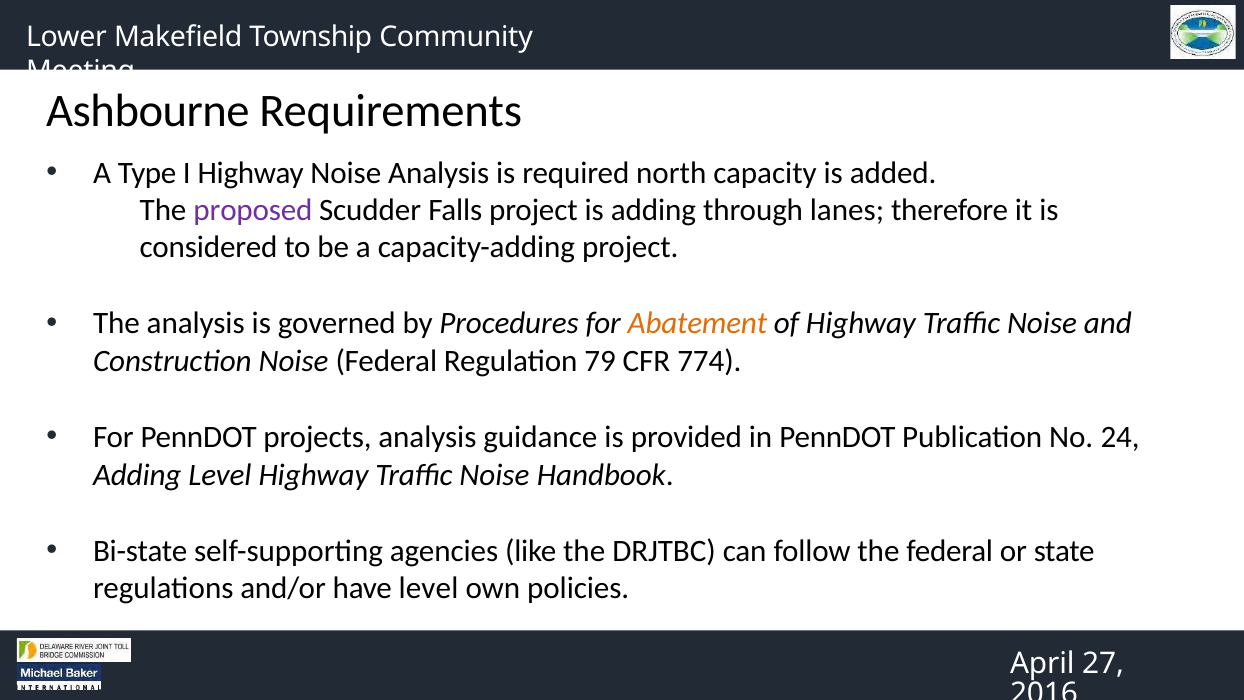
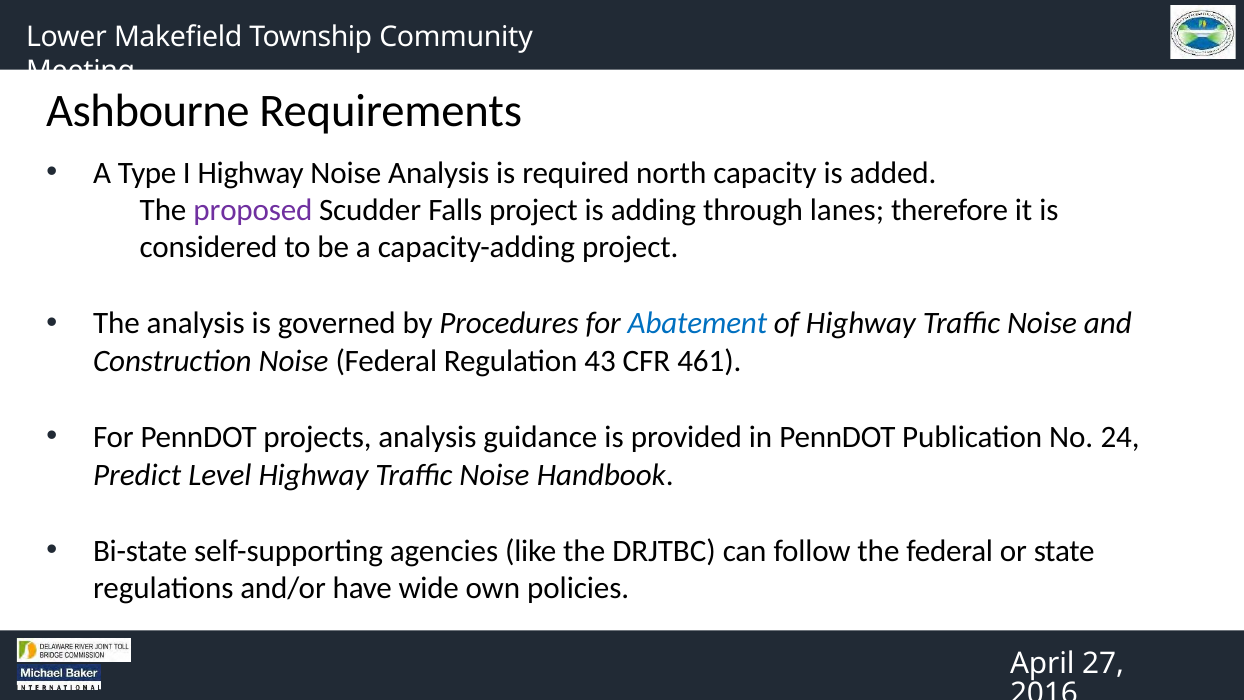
Abatement colour: orange -> blue
79: 79 -> 43
774: 774 -> 461
Adding at (137, 475): Adding -> Predict
have level: level -> wide
